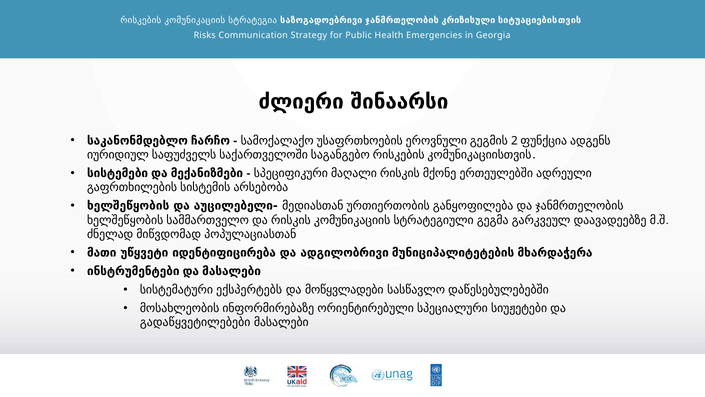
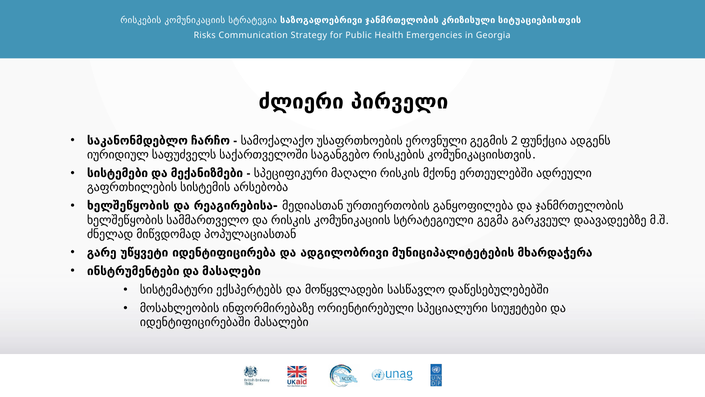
შინაარსი: შინაარსი -> პირველი
აუცილებელი-: აუცილებელი- -> რეაგირებისა-
მათი: მათი -> გარე
გადაწყვეტილებები: გადაწყვეტილებები -> იდენტიფიცირებაში
